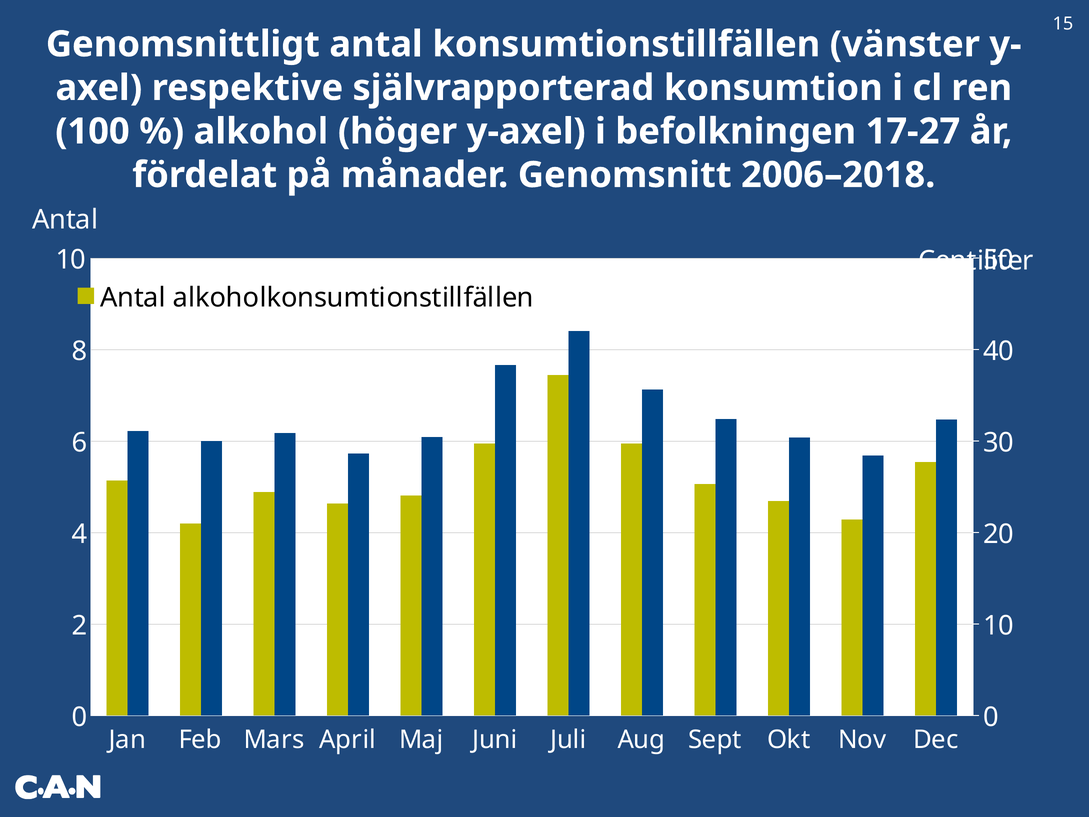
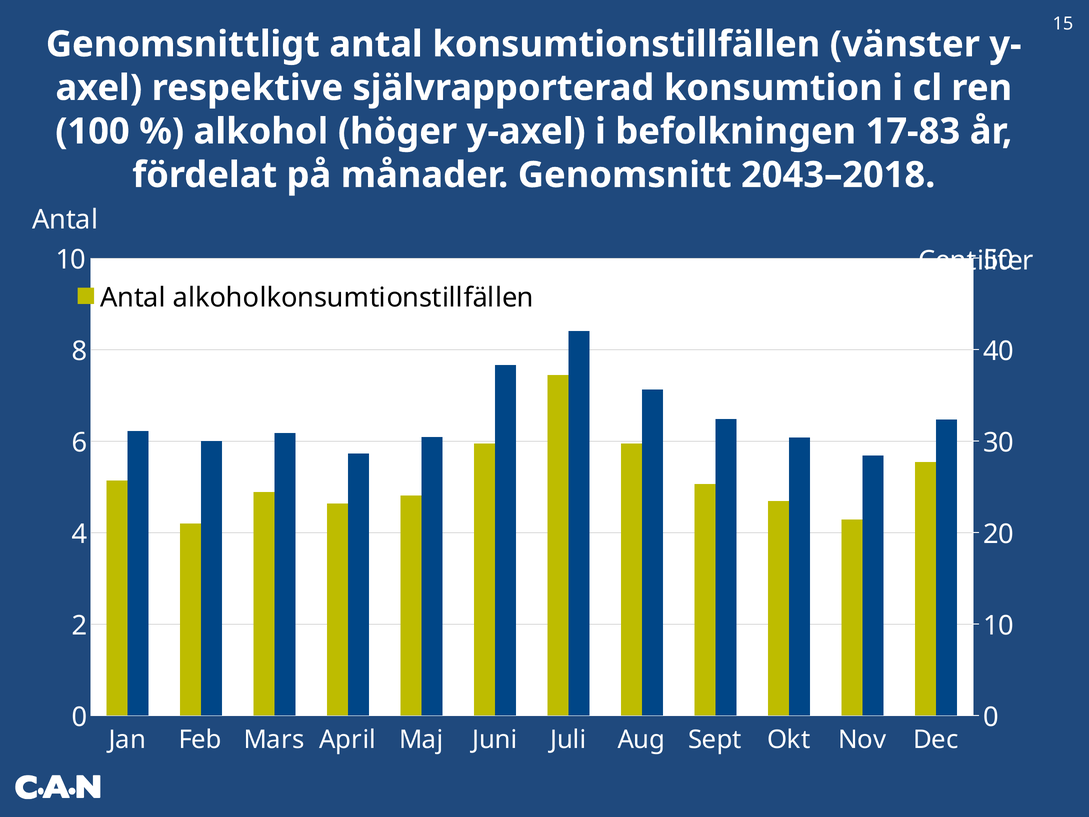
17-27: 17-27 -> 17-83
2006–2018: 2006–2018 -> 2043–2018
